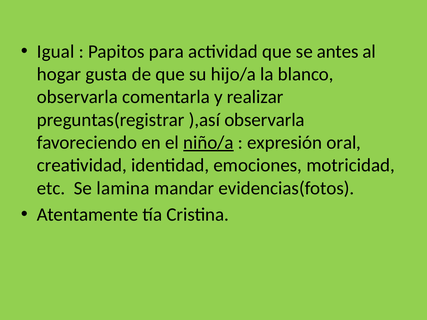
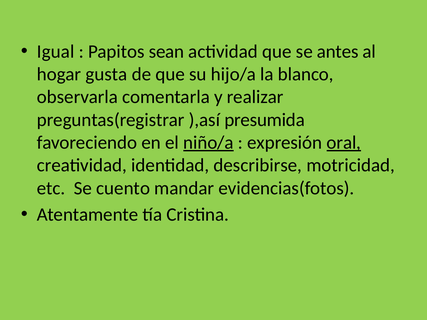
para: para -> sean
),así observarla: observarla -> presumida
oral underline: none -> present
emociones: emociones -> describirse
lamina: lamina -> cuento
